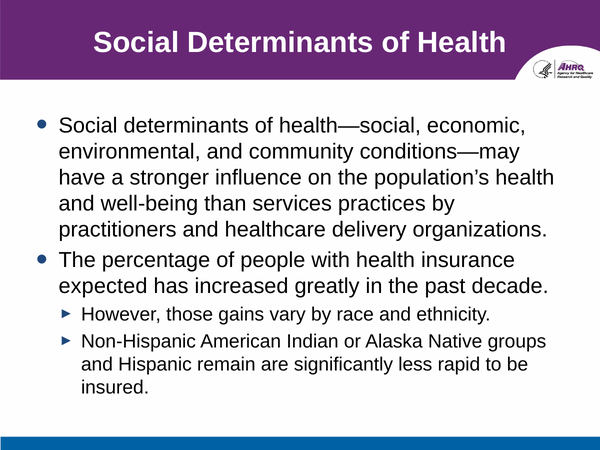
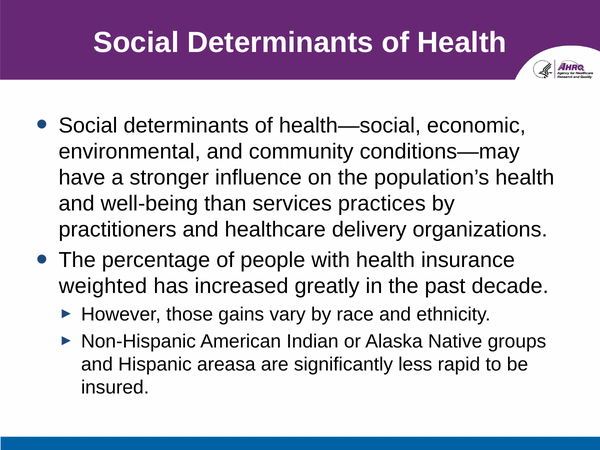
expected: expected -> weighted
remain: remain -> areasa
